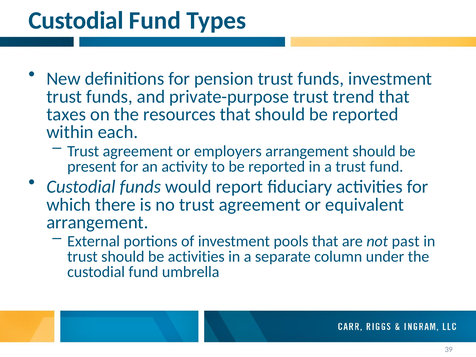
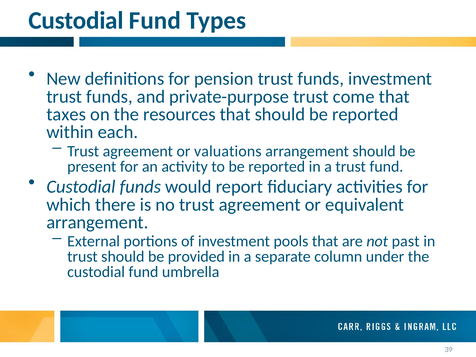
trend: trend -> come
employers: employers -> valuations
be activities: activities -> provided
